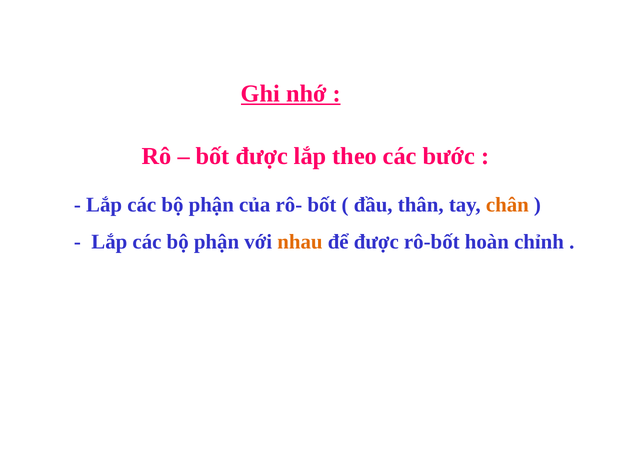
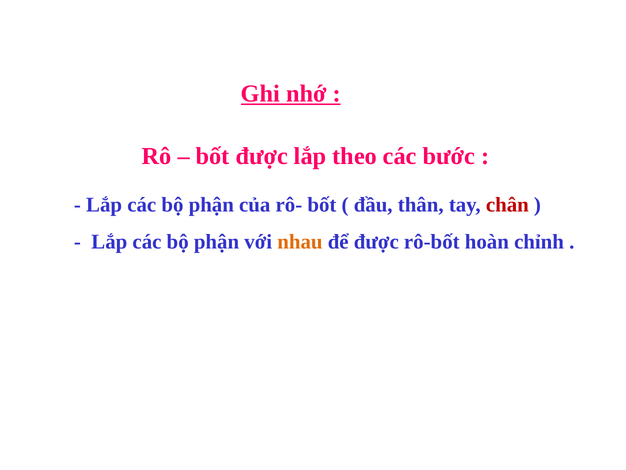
chân colour: orange -> red
